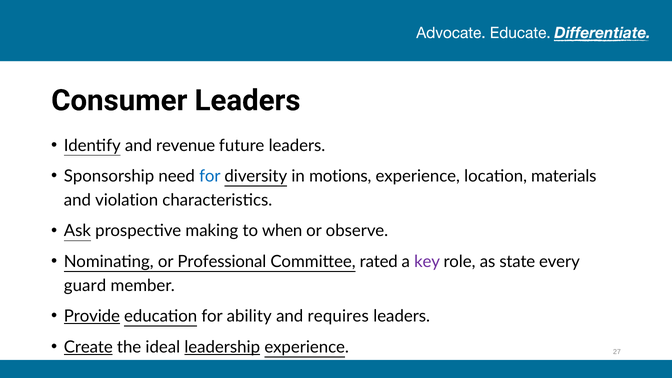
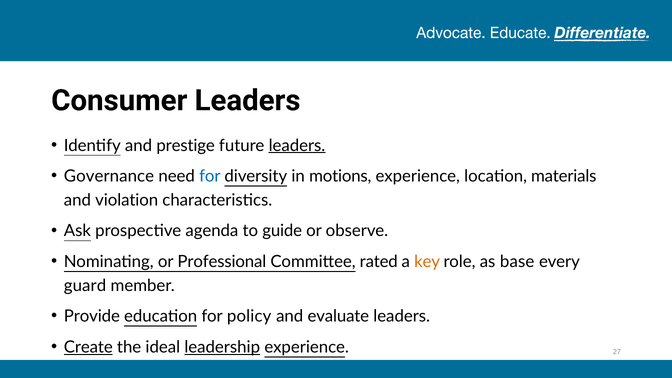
revenue: revenue -> prestige
leaders at (297, 146) underline: none -> present
Sponsorship: Sponsorship -> Governance
making: making -> agenda
when: when -> guide
key colour: purple -> orange
state: state -> base
Provide underline: present -> none
ability: ability -> policy
requires: requires -> evaluate
